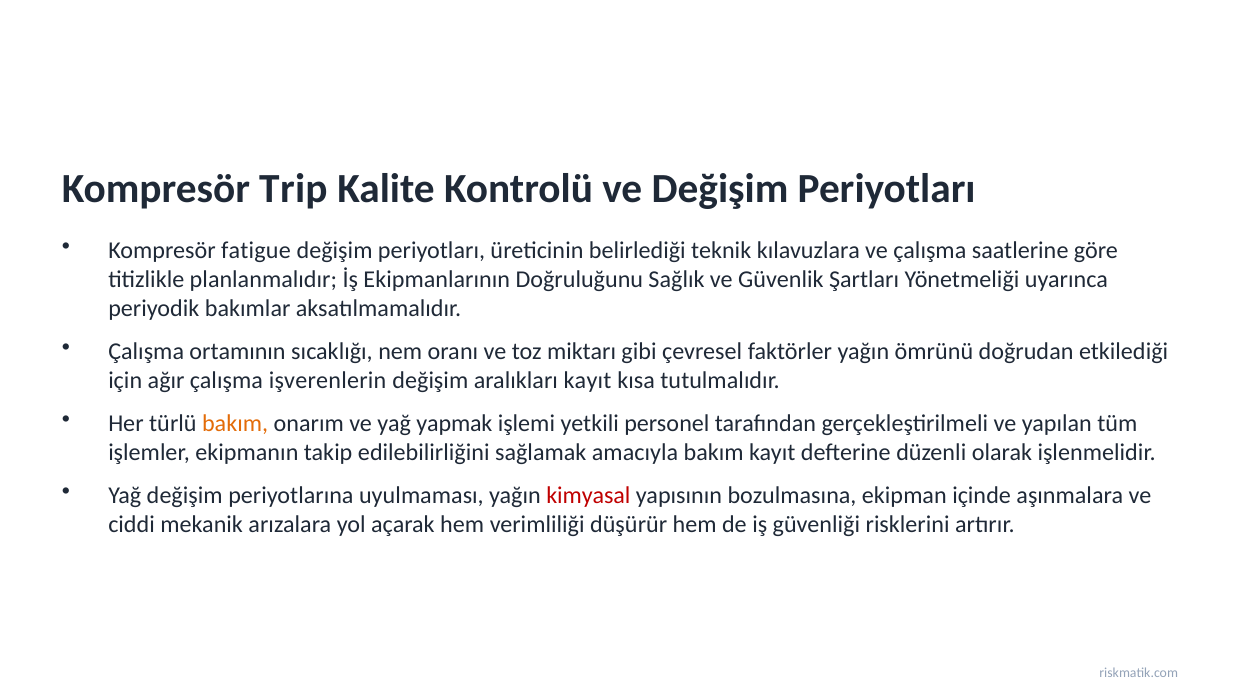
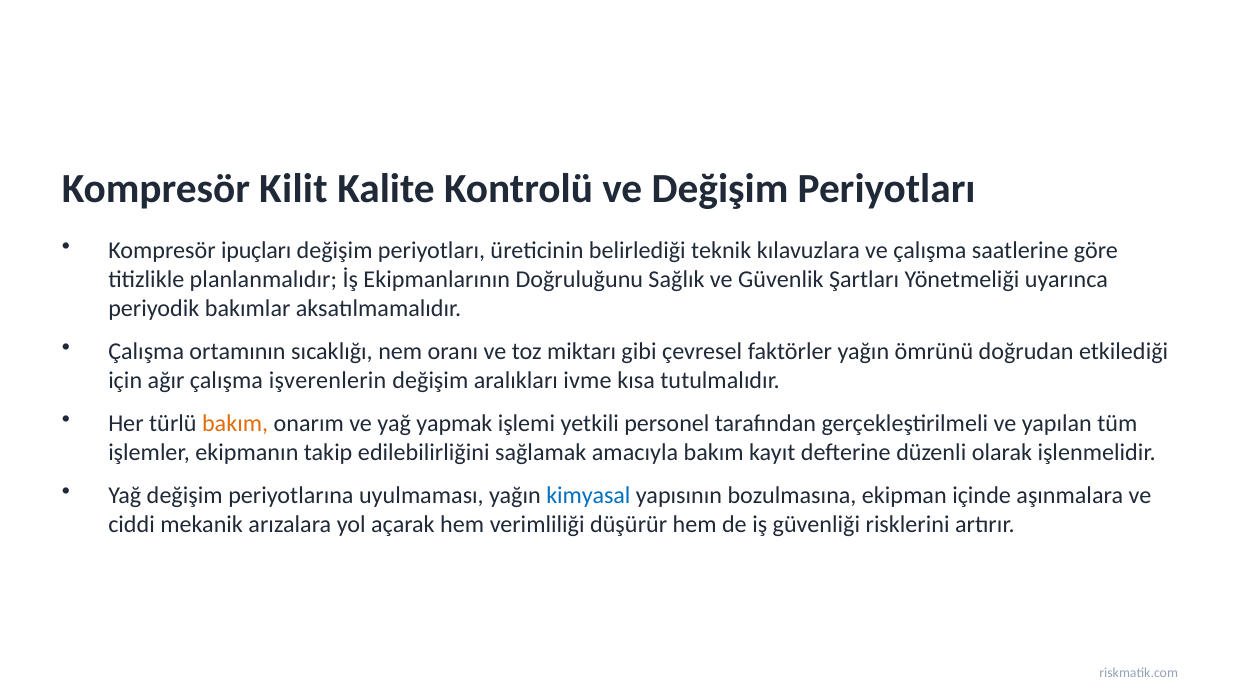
Trip: Trip -> Kilit
fatigue: fatigue -> ipuçları
aralıkları kayıt: kayıt -> ivme
kimyasal colour: red -> blue
